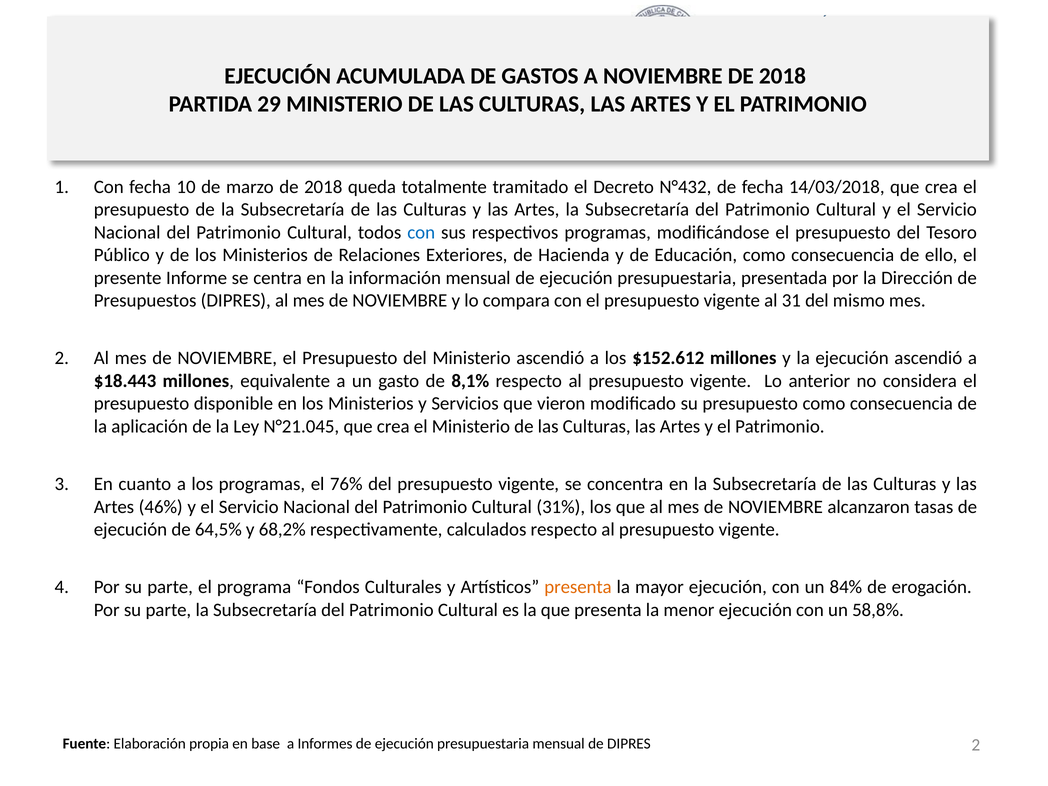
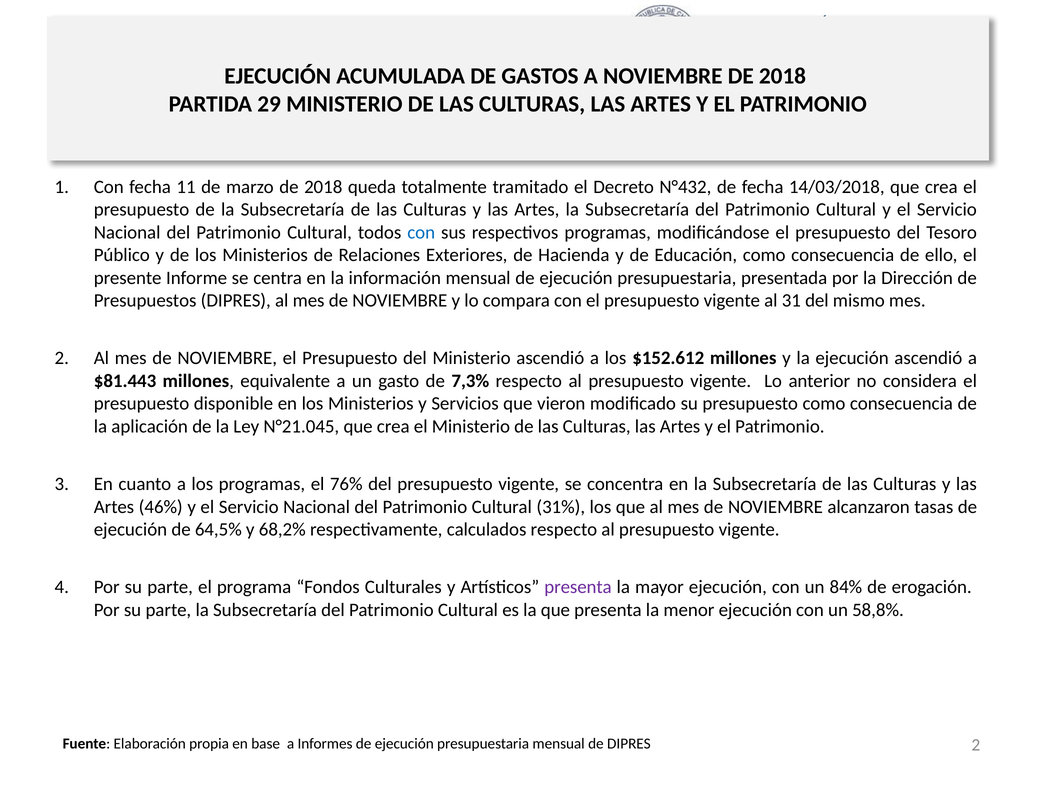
10: 10 -> 11
$18.443: $18.443 -> $81.443
8,1%: 8,1% -> 7,3%
presenta at (578, 587) colour: orange -> purple
